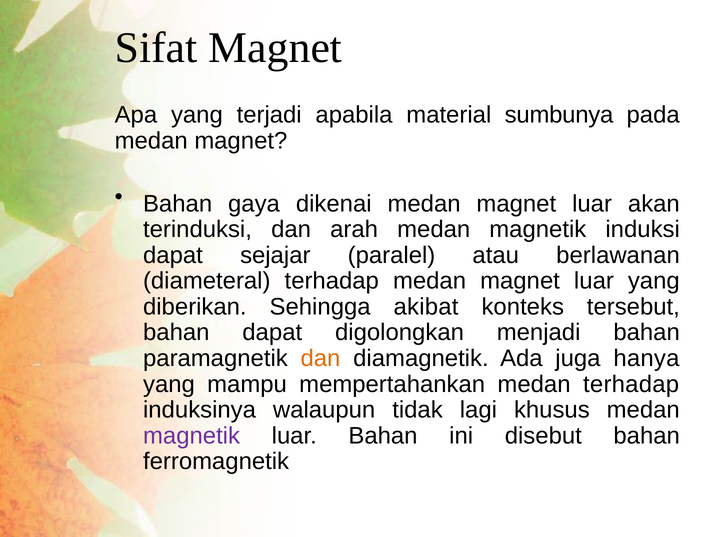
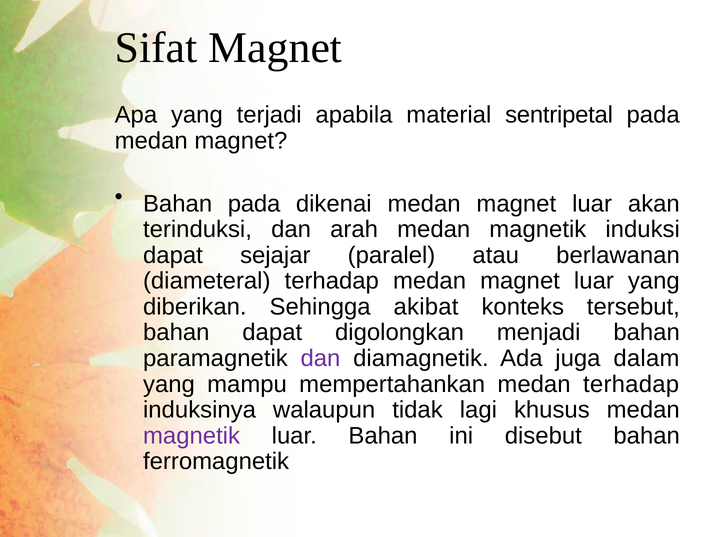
sumbunya: sumbunya -> sentripetal
Bahan gaya: gaya -> pada
dan at (320, 359) colour: orange -> purple
hanya: hanya -> dalam
